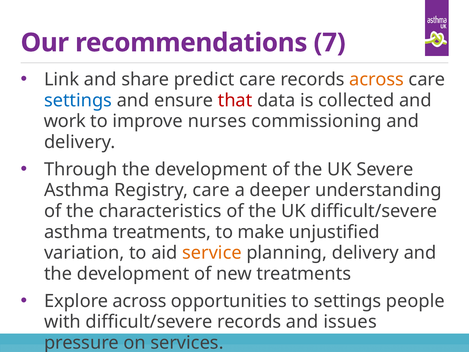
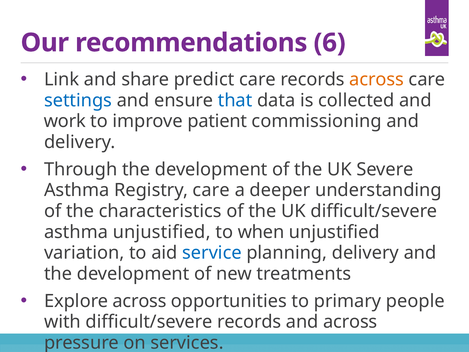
7: 7 -> 6
that colour: red -> blue
nurses: nurses -> patient
asthma treatments: treatments -> unjustified
make: make -> when
service colour: orange -> blue
to settings: settings -> primary
and issues: issues -> across
